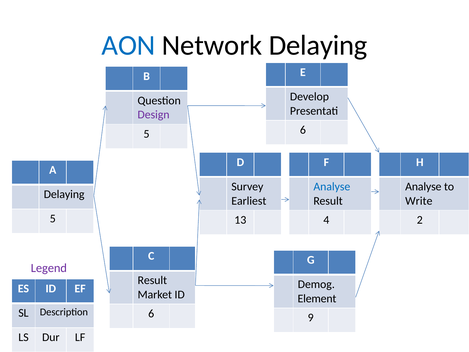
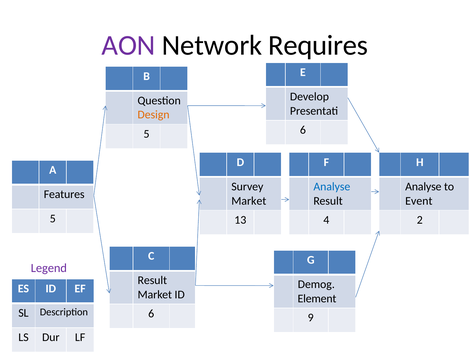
AON colour: blue -> purple
Network Delaying: Delaying -> Requires
Design colour: purple -> orange
Delaying at (64, 194): Delaying -> Features
Earliest at (249, 201): Earliest -> Market
Write: Write -> Event
